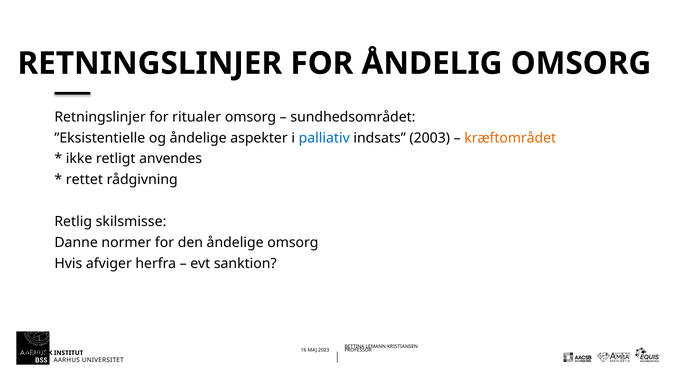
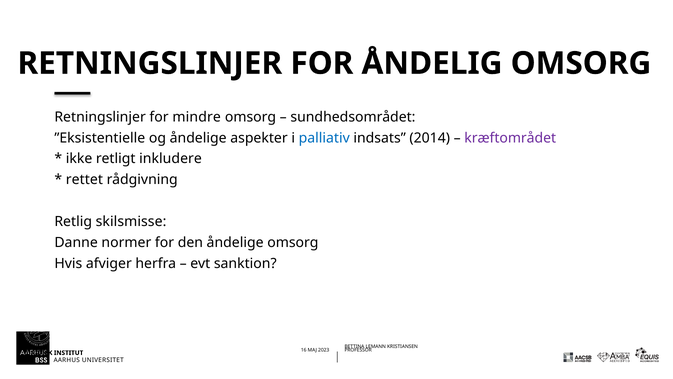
ritualer: ritualer -> mindre
2003: 2003 -> 2014
kræftområdet colour: orange -> purple
anvendes: anvendes -> inkludere
